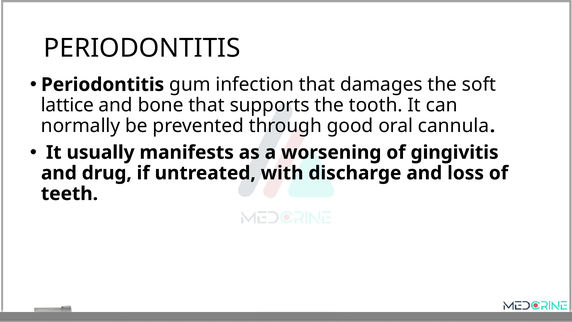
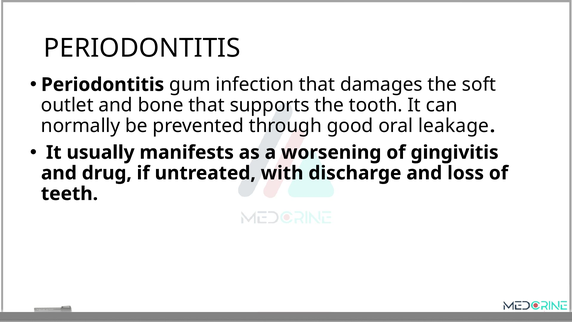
lattice: lattice -> outlet
cannula: cannula -> leakage
